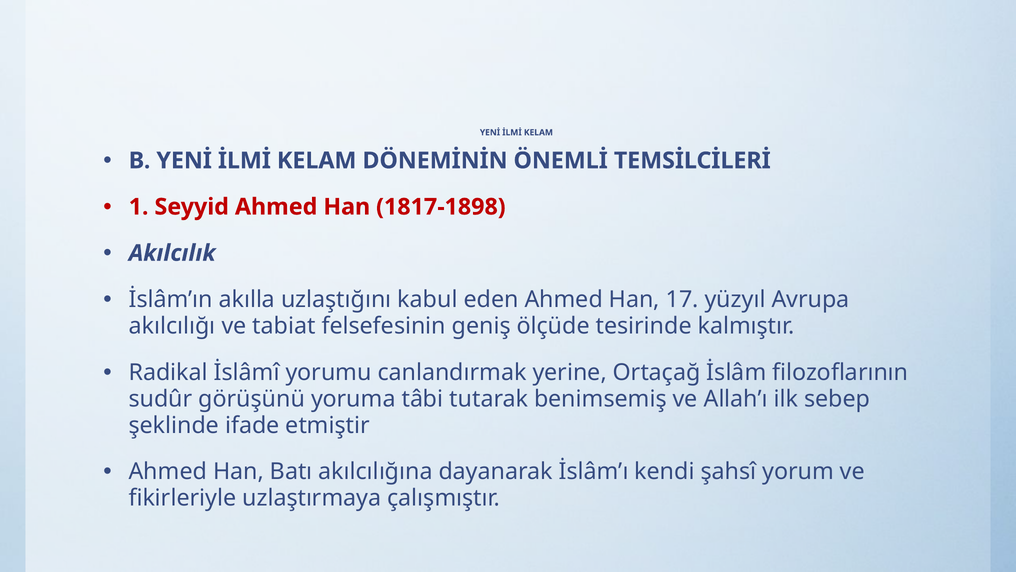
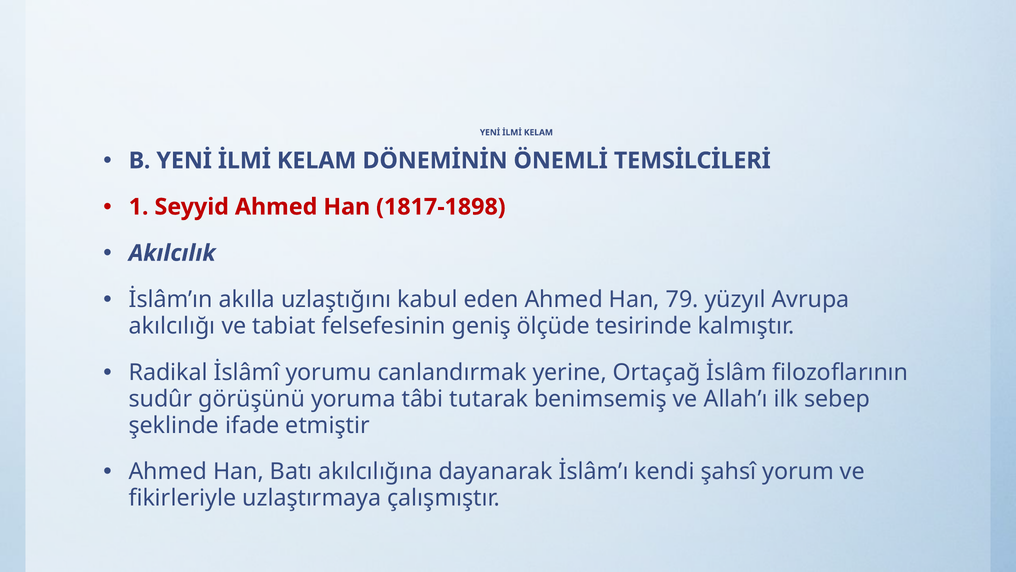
17: 17 -> 79
